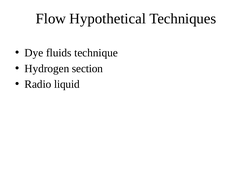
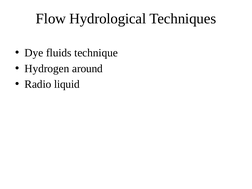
Hypothetical: Hypothetical -> Hydrological
section: section -> around
